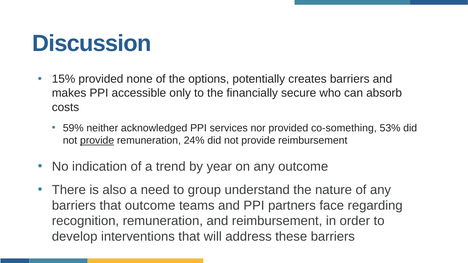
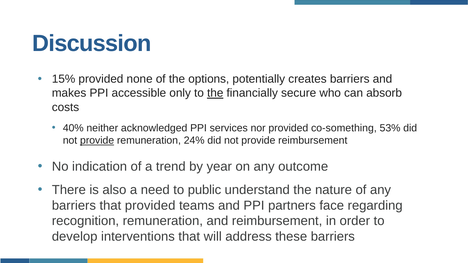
the at (215, 93) underline: none -> present
59%: 59% -> 40%
group: group -> public
that outcome: outcome -> provided
